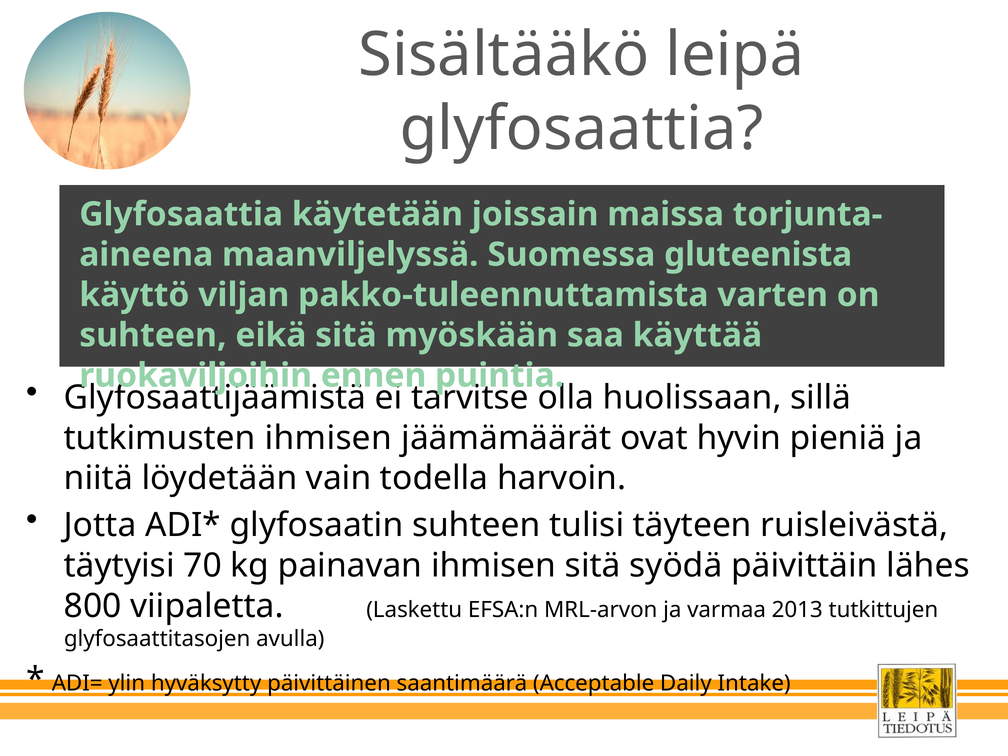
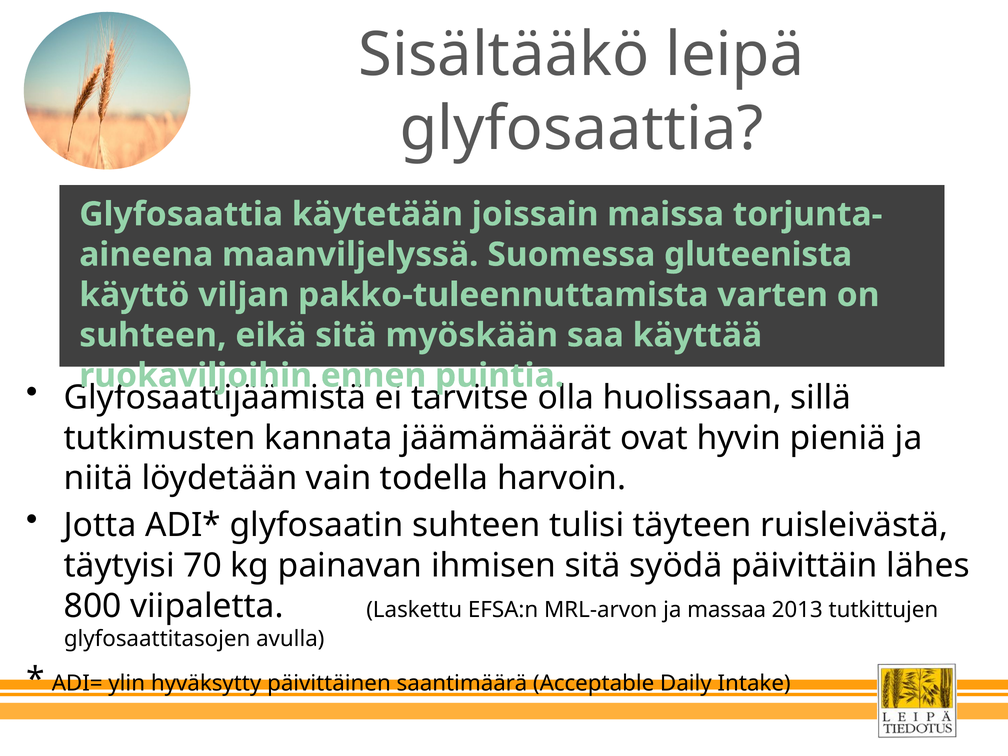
tutkimusten ihmisen: ihmisen -> kannata
varmaa: varmaa -> massaa
